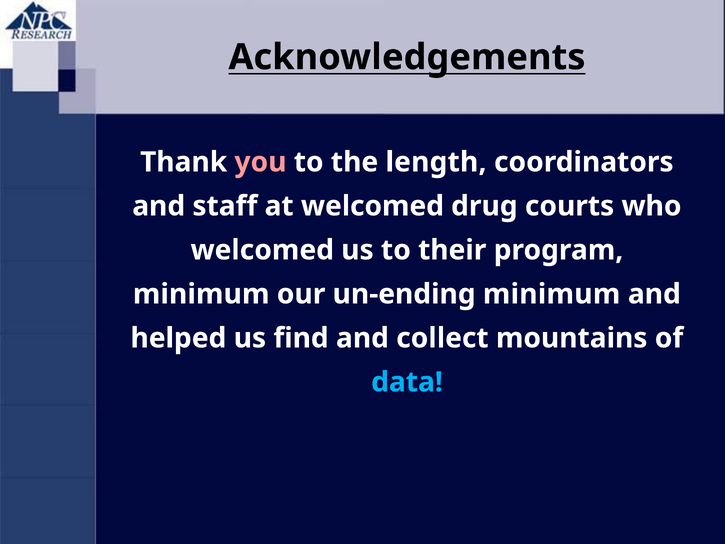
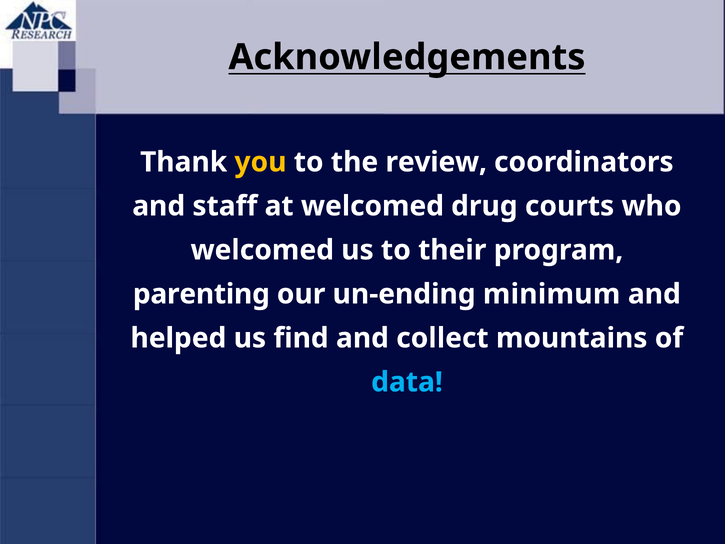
you colour: pink -> yellow
length: length -> review
minimum at (201, 294): minimum -> parenting
